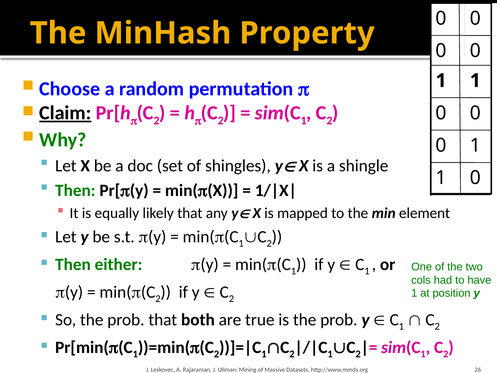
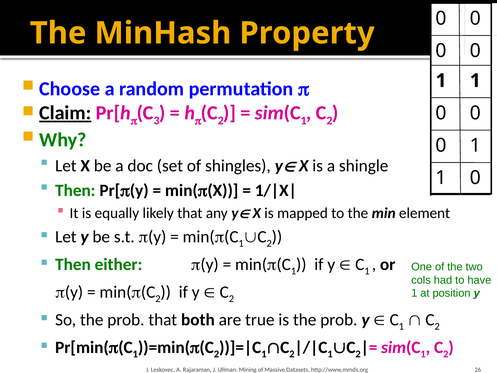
2 at (157, 121): 2 -> 3
